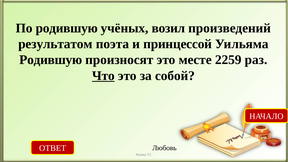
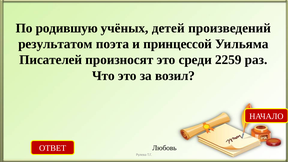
возил: возил -> детей
Родившую at (51, 60): Родившую -> Писателей
месте: месте -> среди
Что underline: present -> none
собой: собой -> возил
